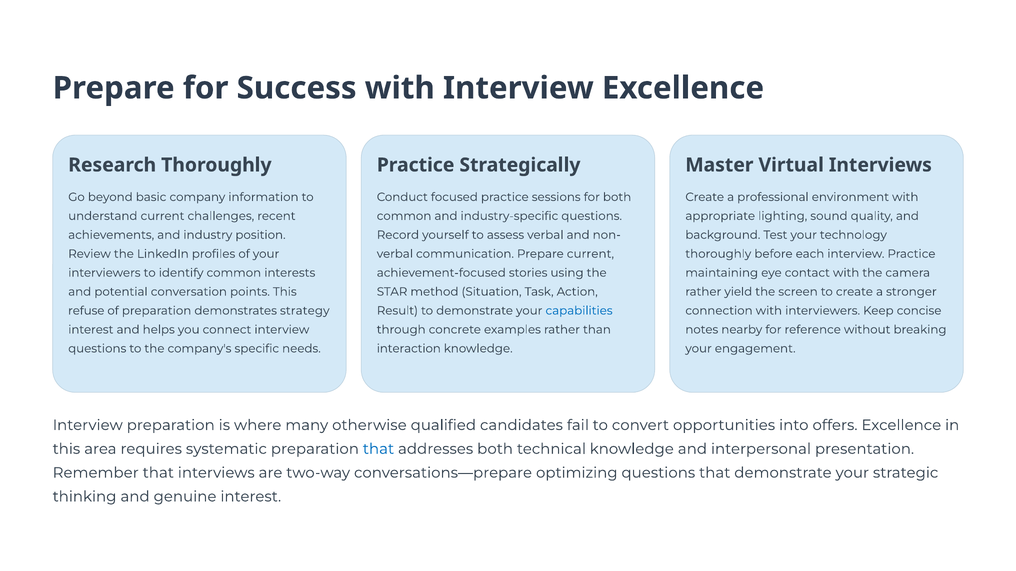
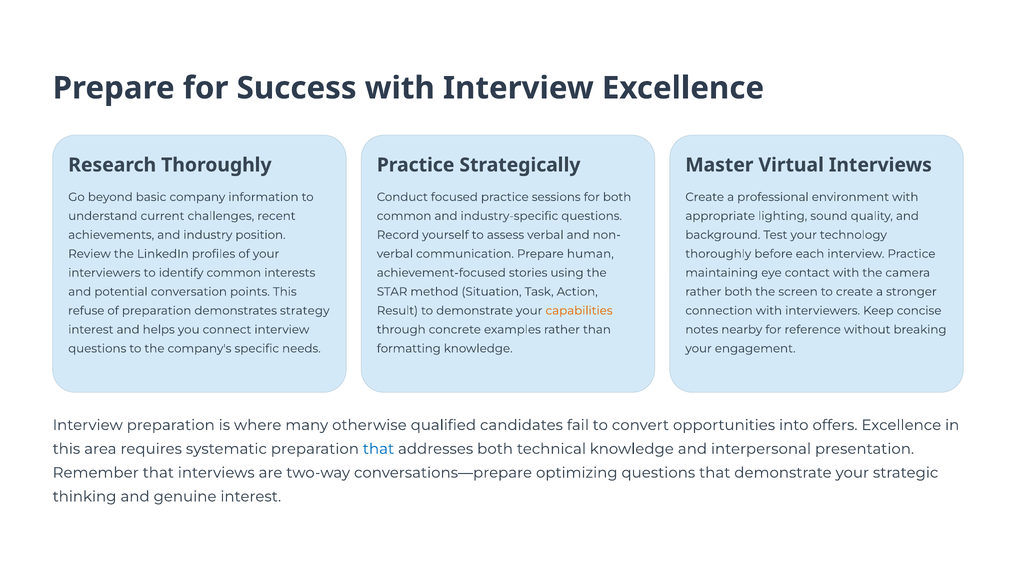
Prepare current: current -> human
rather yield: yield -> both
capabilities colour: blue -> orange
interaction: interaction -> formatting
